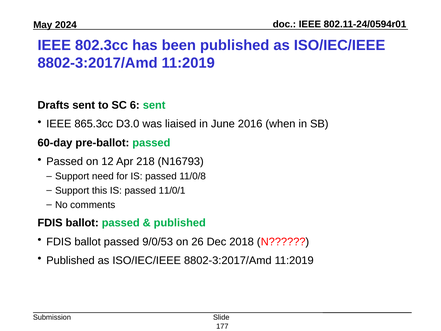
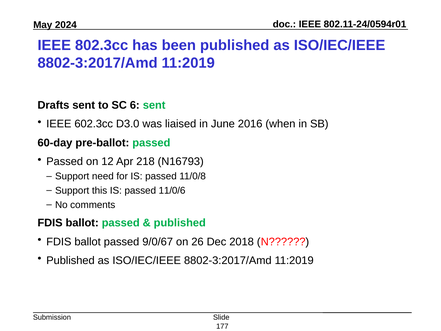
865.3cc: 865.3cc -> 602.3cc
11/0/1: 11/0/1 -> 11/0/6
9/0/53: 9/0/53 -> 9/0/67
